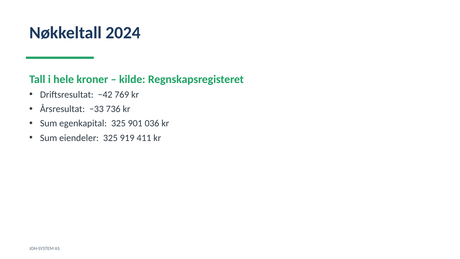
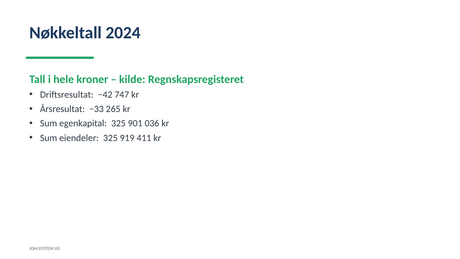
769: 769 -> 747
736: 736 -> 265
